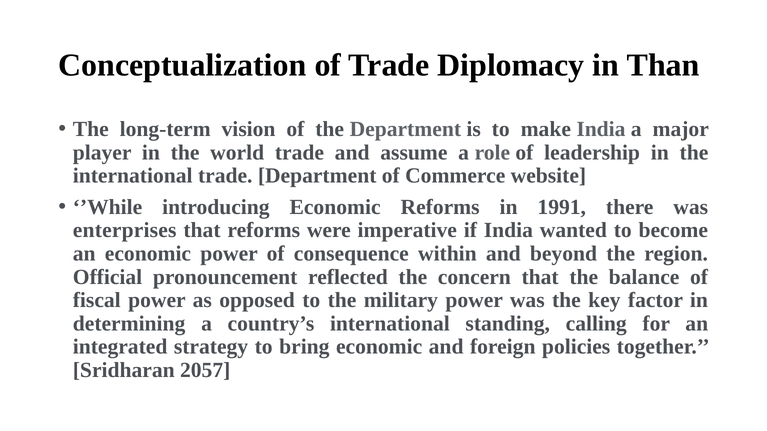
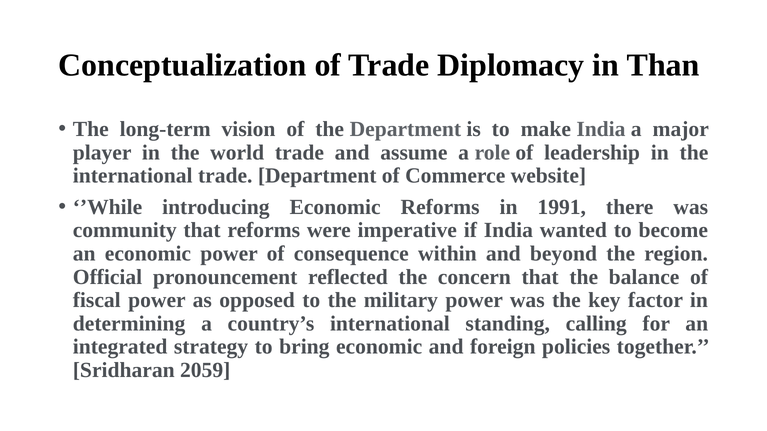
enterprises: enterprises -> community
2057: 2057 -> 2059
